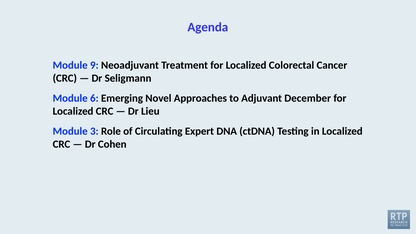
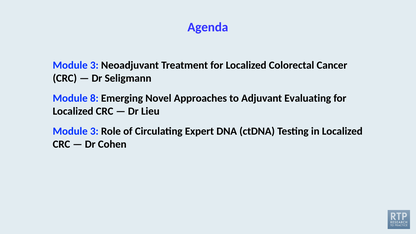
9 at (94, 65): 9 -> 3
6: 6 -> 8
December: December -> Evaluating
